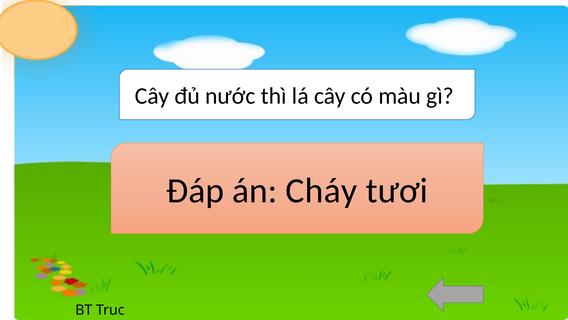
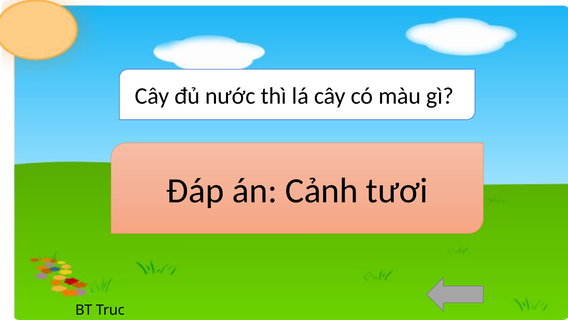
Cháy: Cháy -> Cảnh
